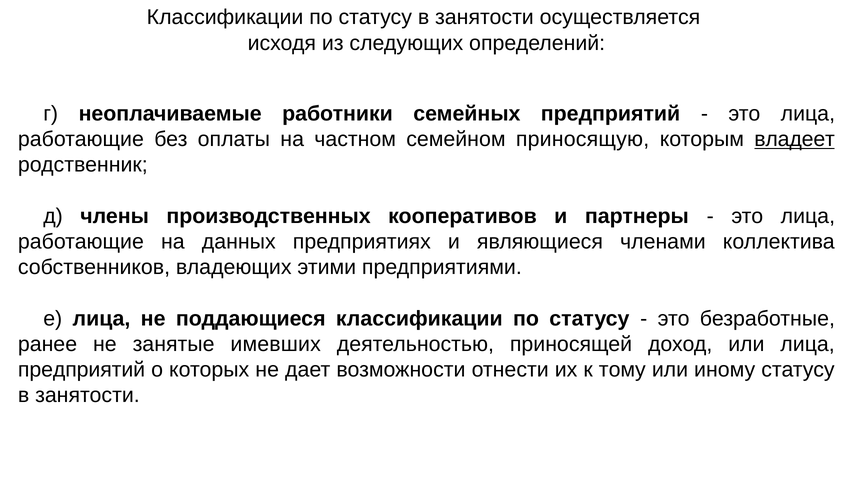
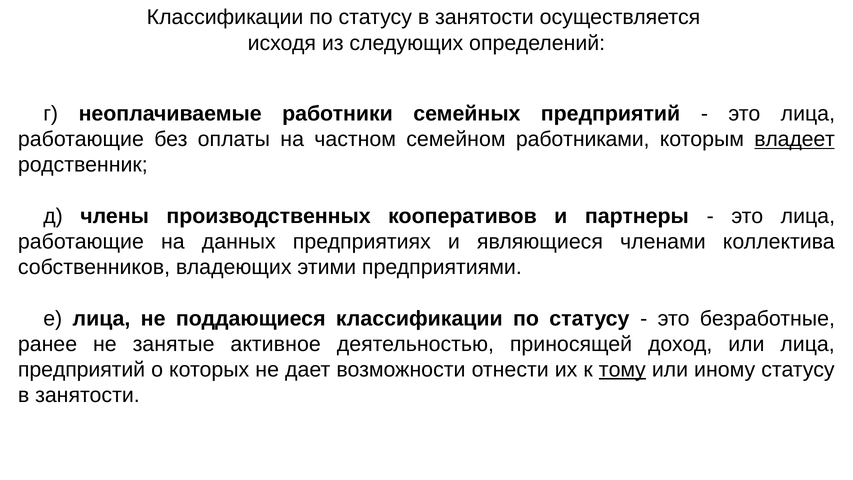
приносящую: приносящую -> работниками
имевших: имевших -> активное
тому underline: none -> present
